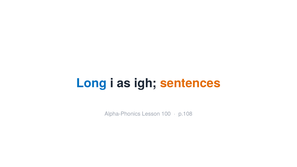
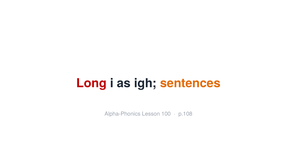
Long colour: blue -> red
